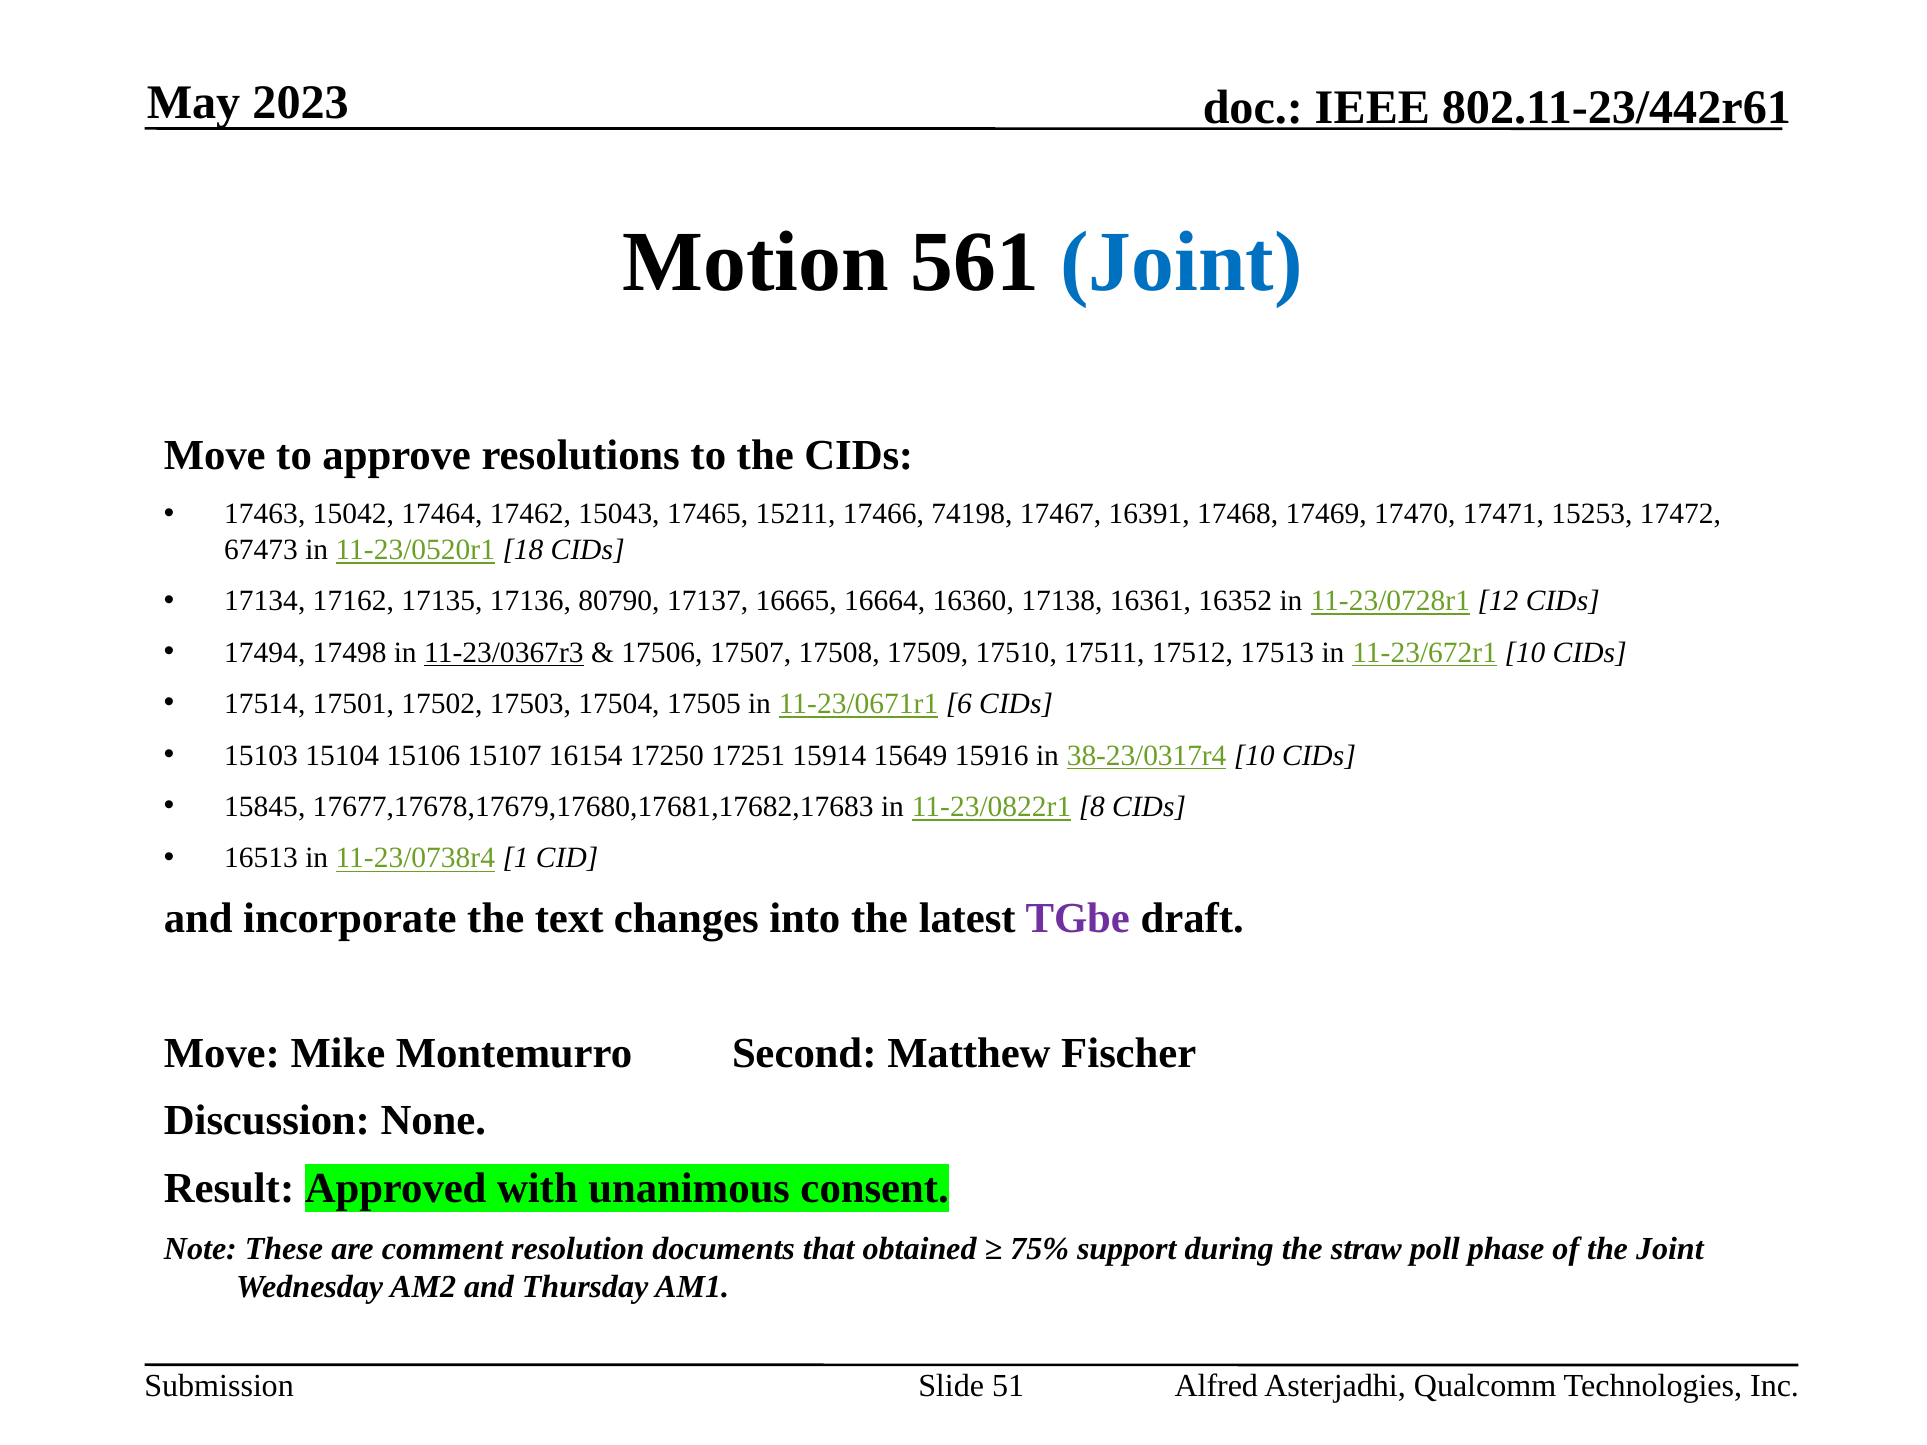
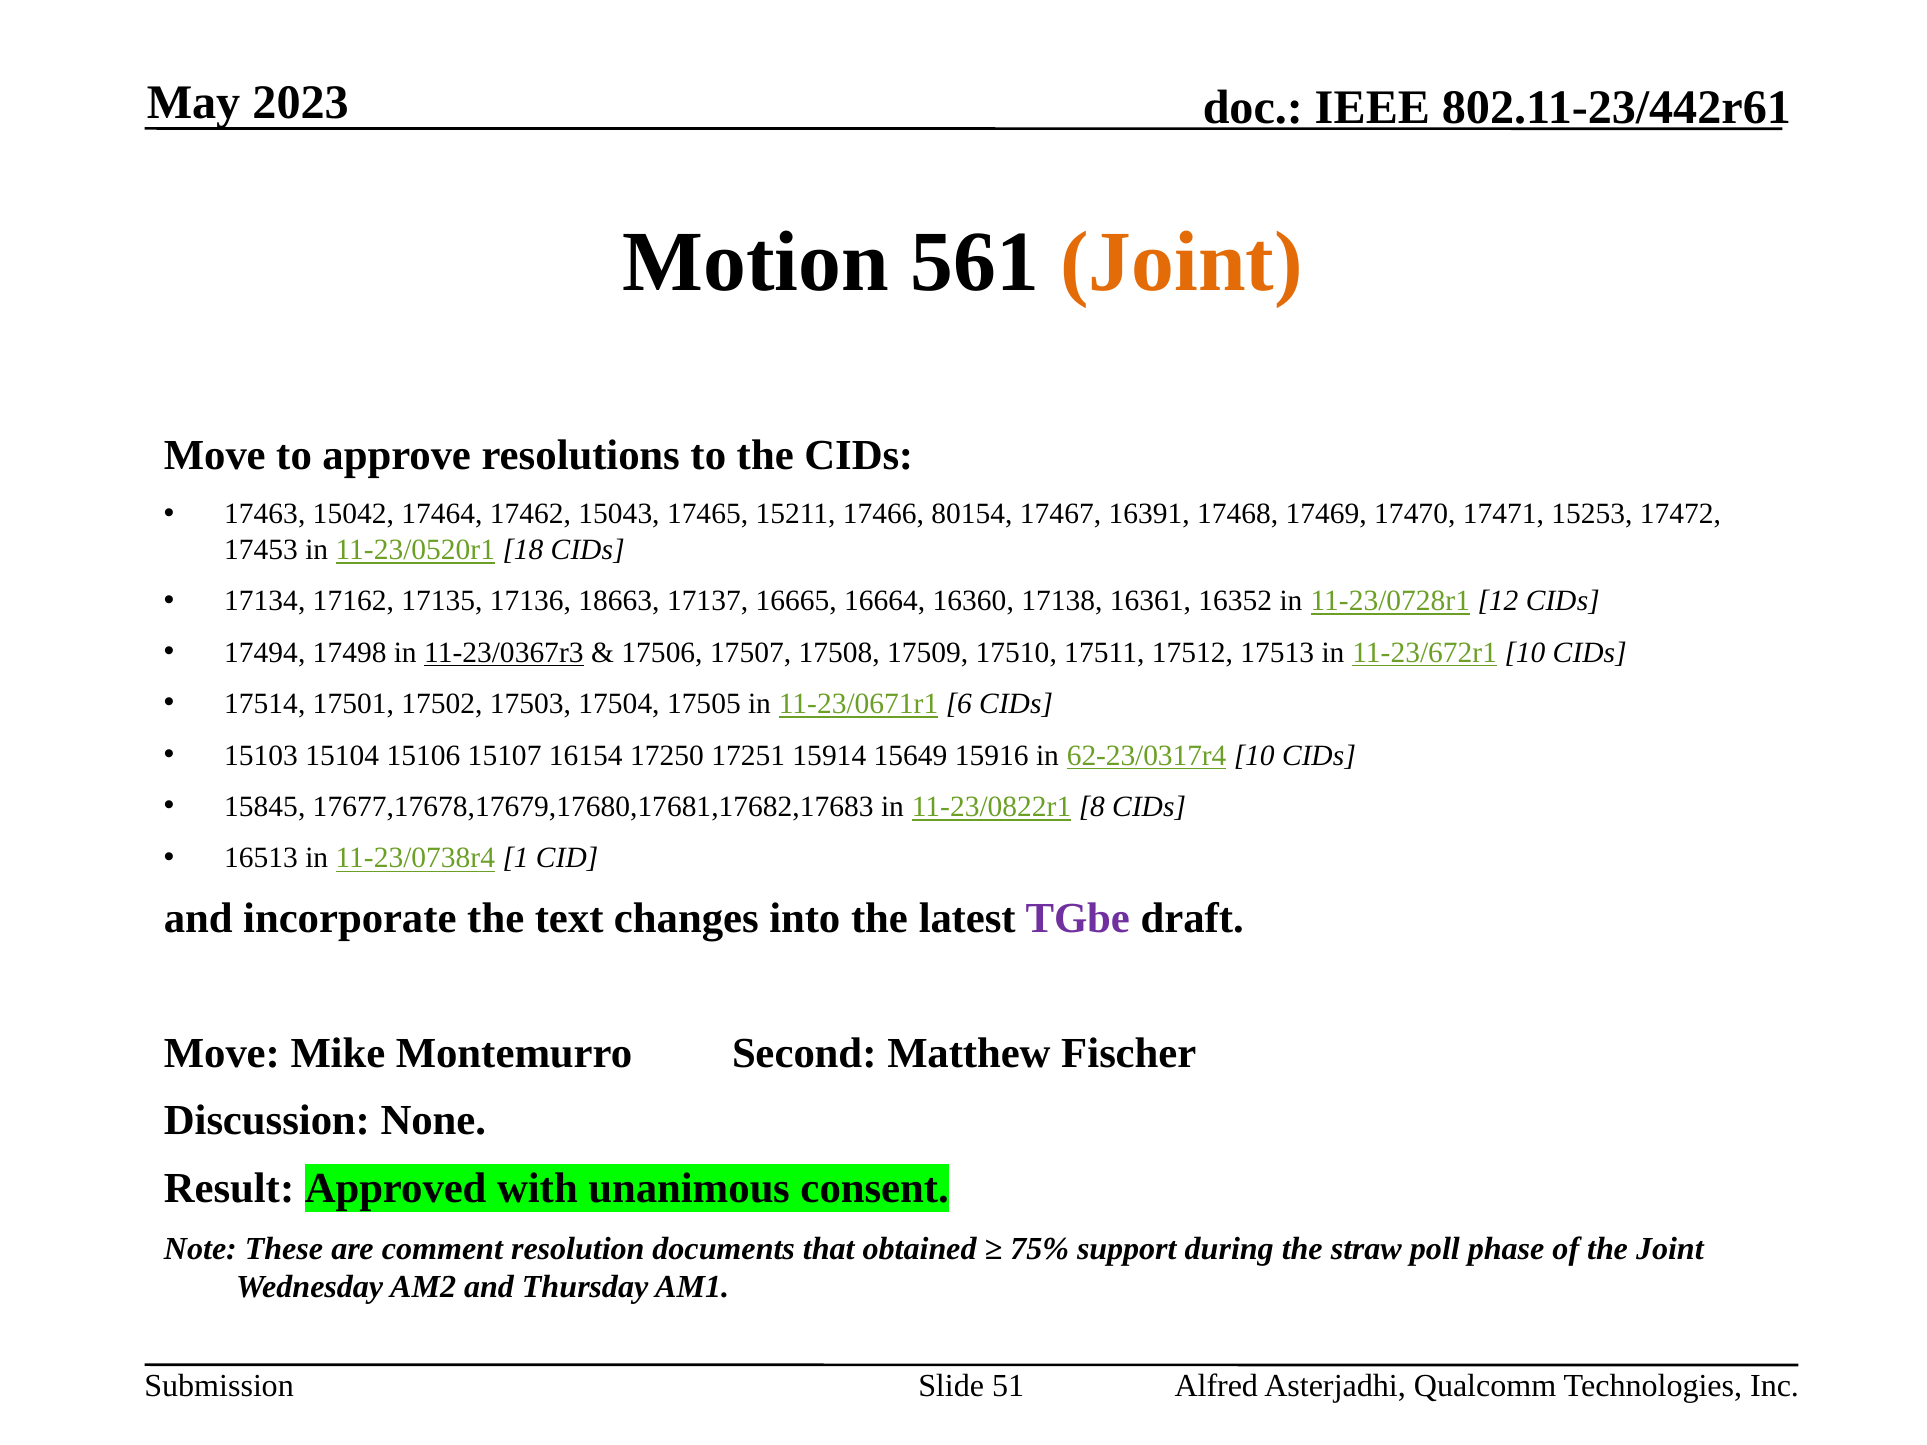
Joint at (1182, 263) colour: blue -> orange
74198: 74198 -> 80154
67473: 67473 -> 17453
80790: 80790 -> 18663
38-23/0317r4: 38-23/0317r4 -> 62-23/0317r4
